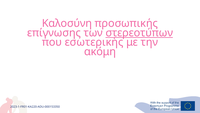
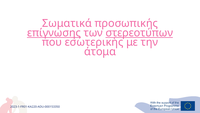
Καλοσύνη: Καλοσύνη -> Σωματικά
επίγνωσης underline: none -> present
ακόμη: ακόμη -> άτομα
